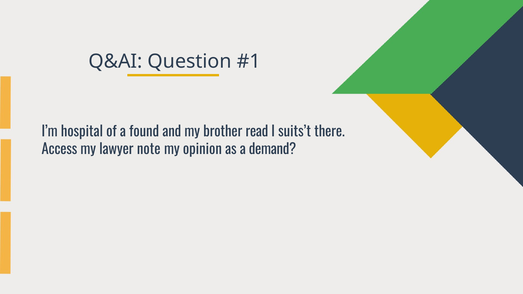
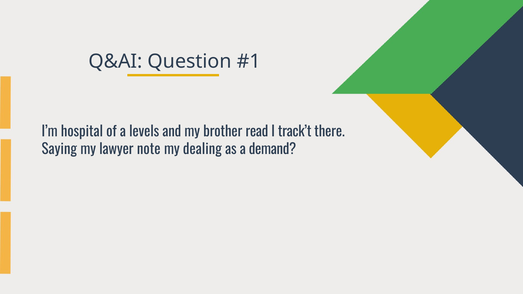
found: found -> levels
suits’t: suits’t -> track’t
Access: Access -> Saying
opinion: opinion -> dealing
